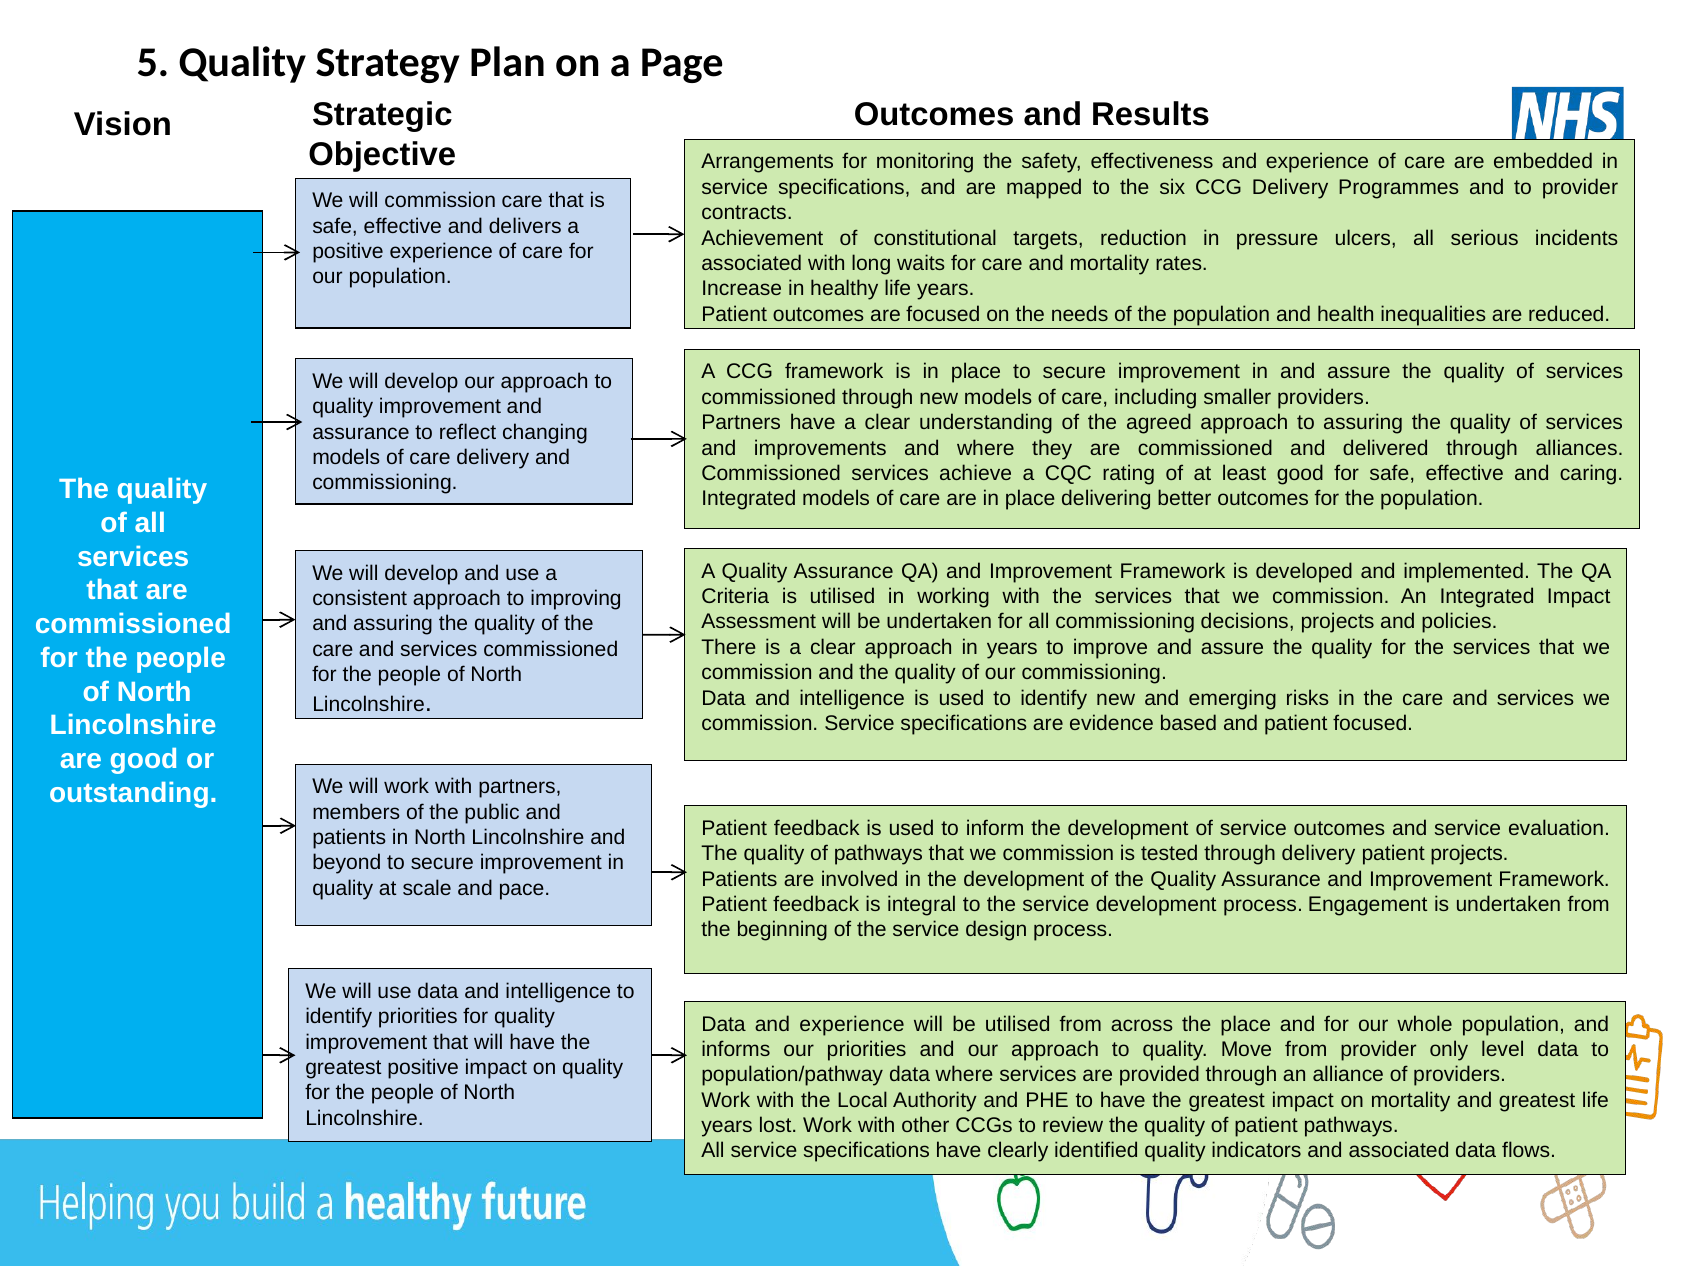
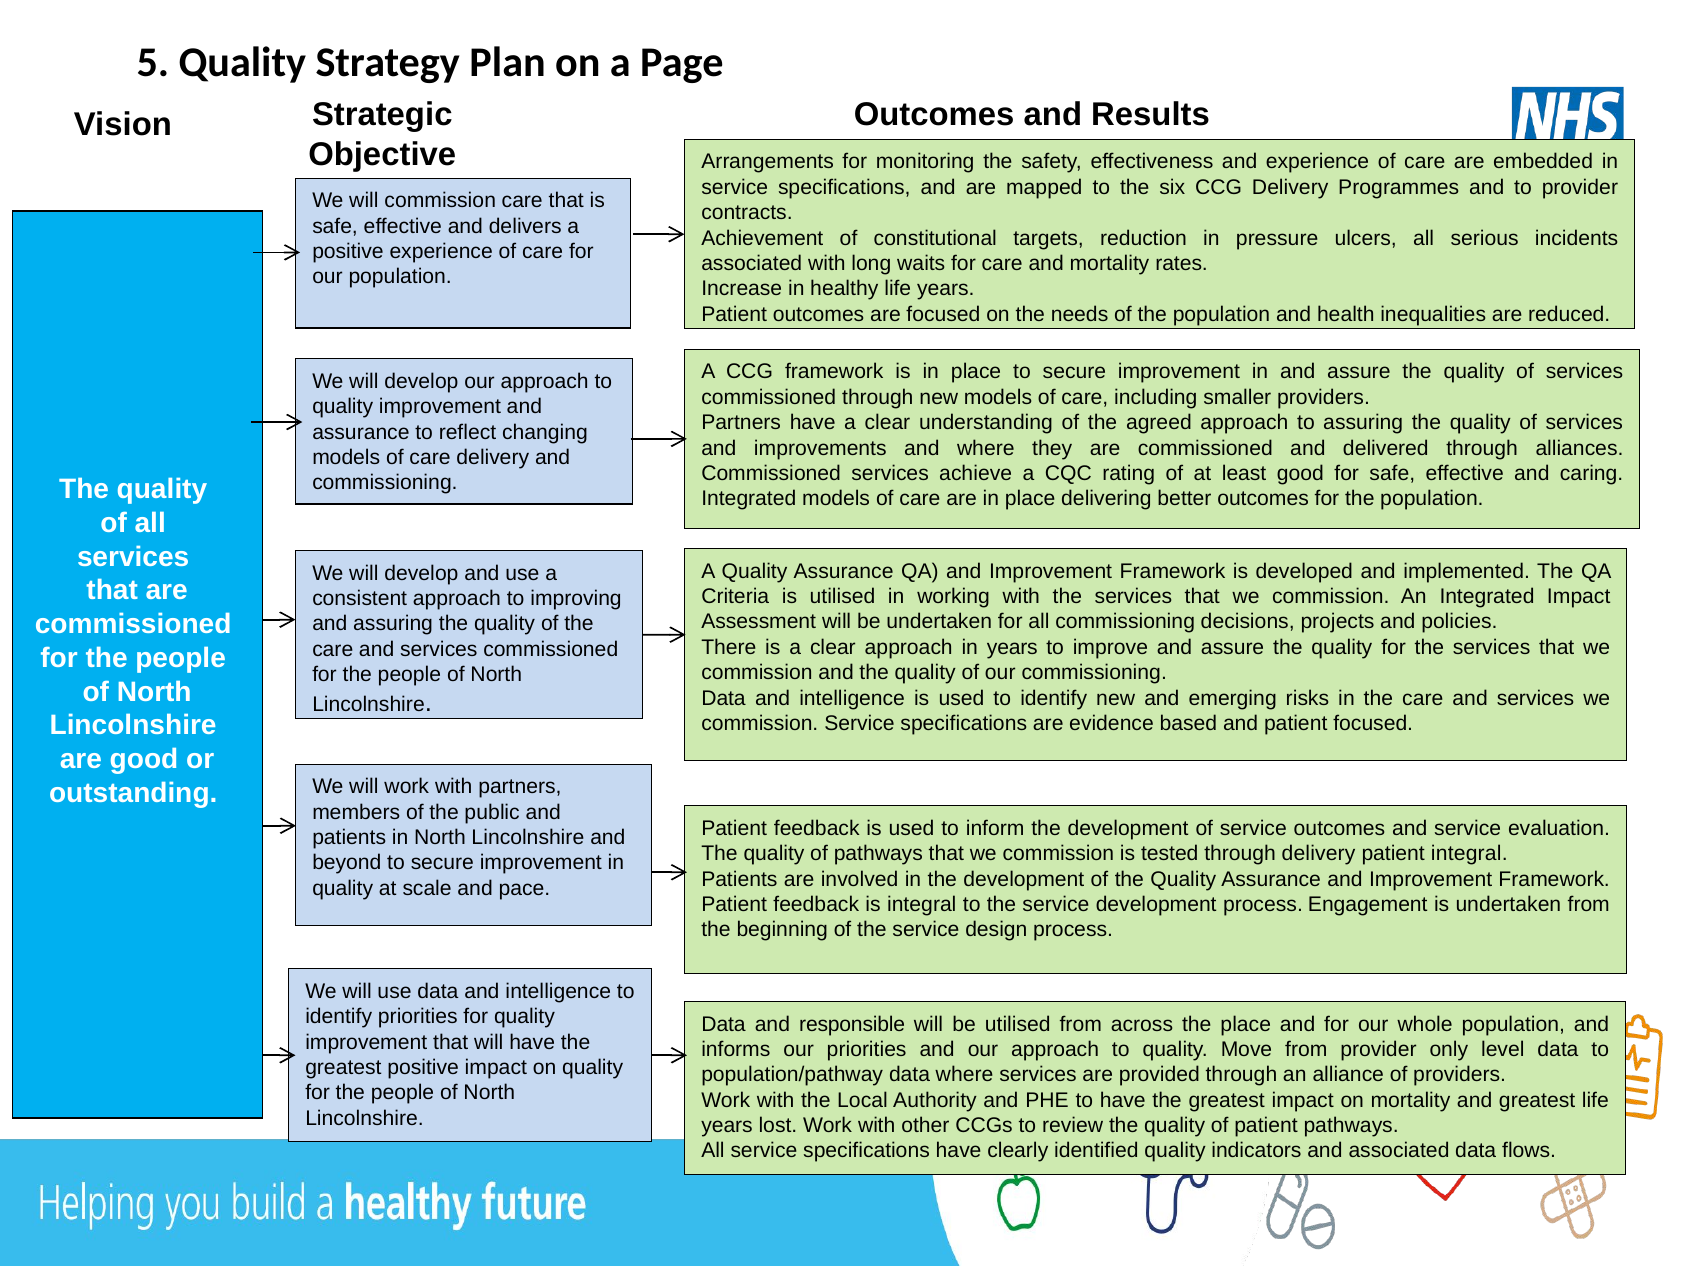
patient projects: projects -> integral
Data and experience: experience -> responsible
